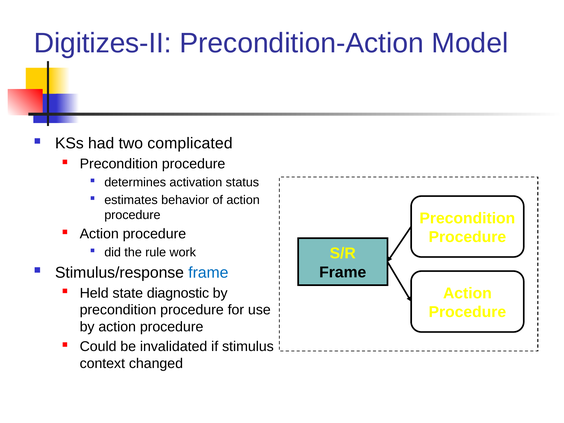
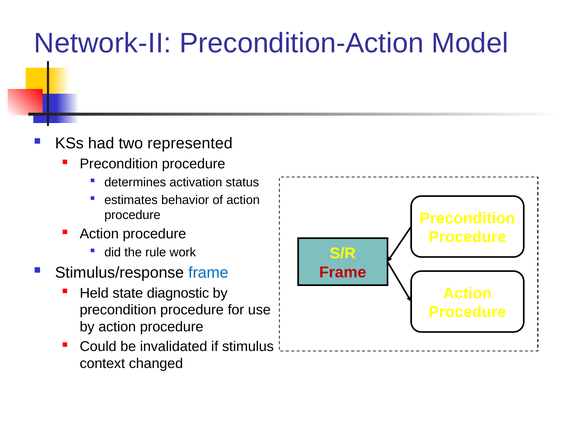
Digitizes-II: Digitizes-II -> Network-II
complicated: complicated -> represented
Frame at (343, 272) colour: black -> red
